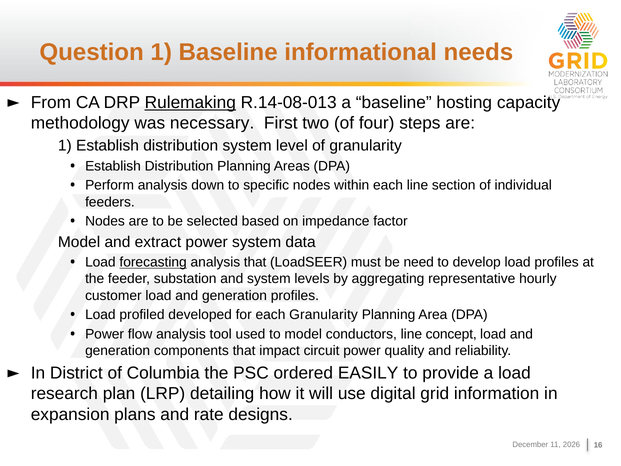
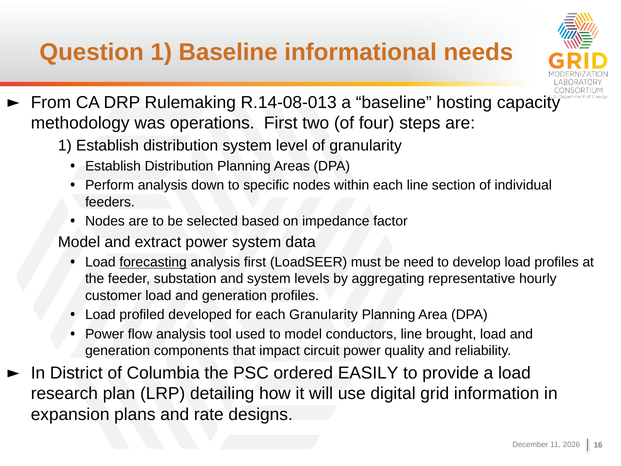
Rulemaking underline: present -> none
necessary: necessary -> operations
analysis that: that -> first
concept: concept -> brought
